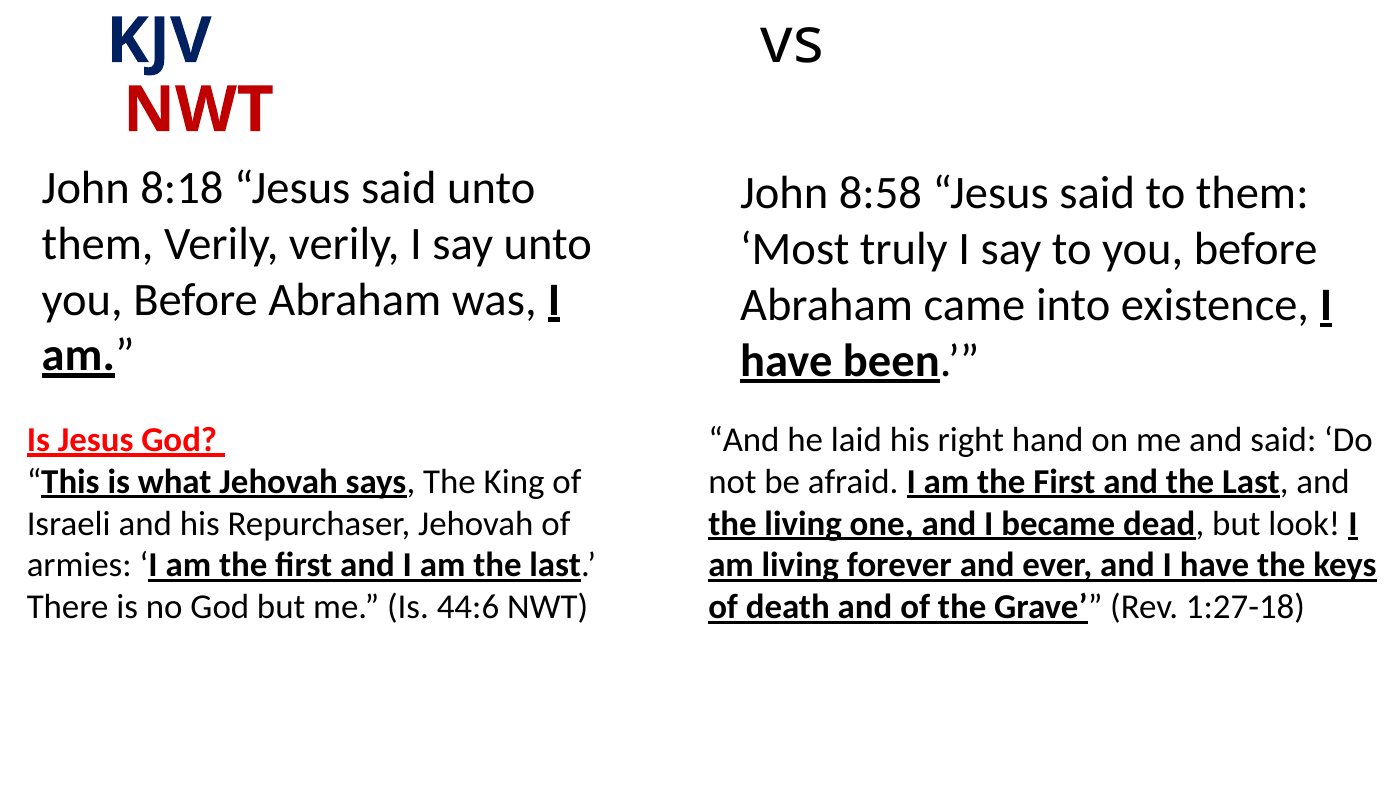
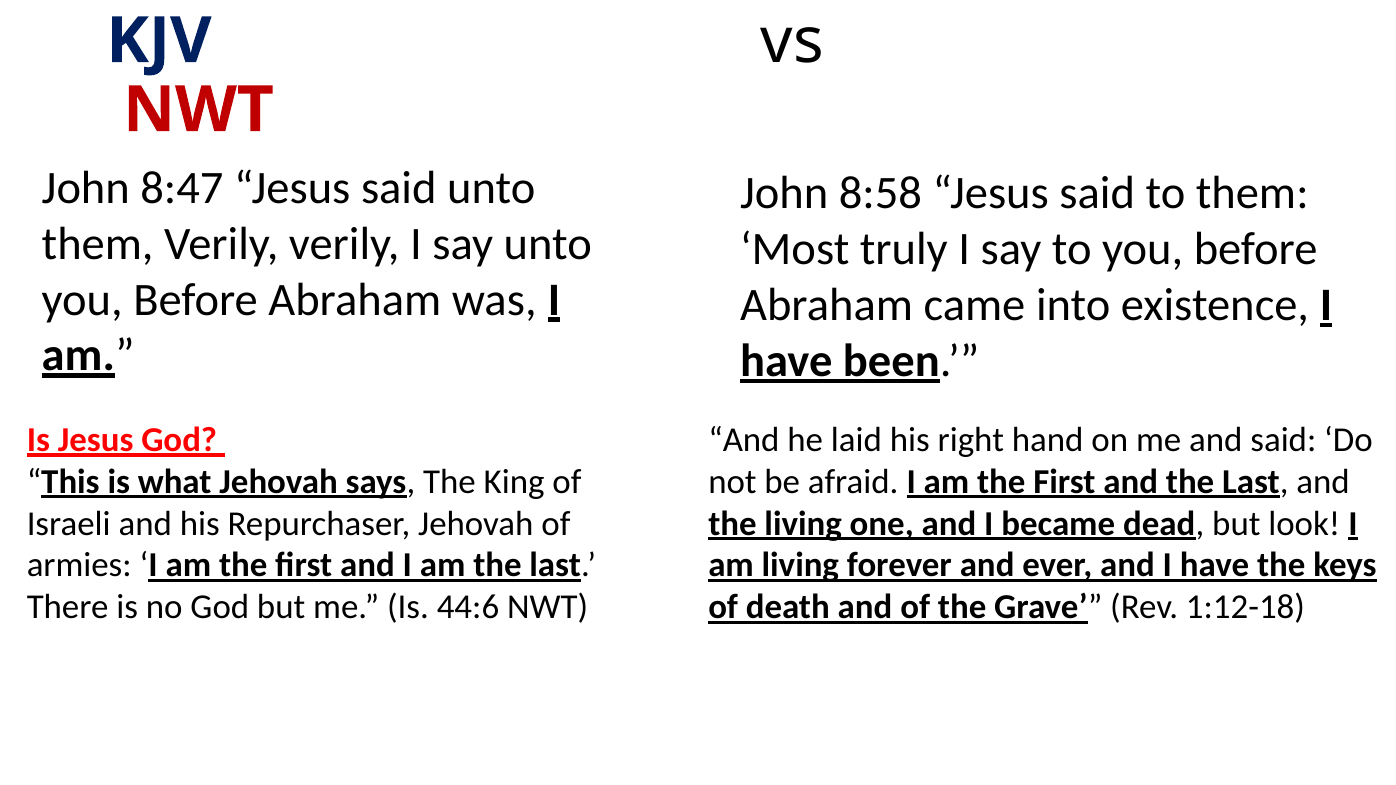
8:18: 8:18 -> 8:47
1:27-18: 1:27-18 -> 1:12-18
